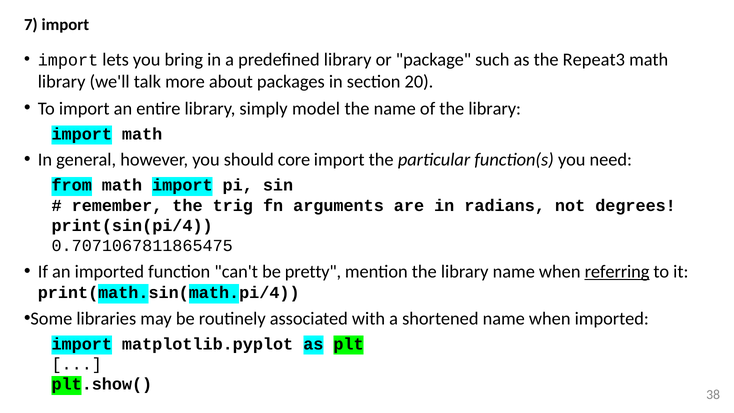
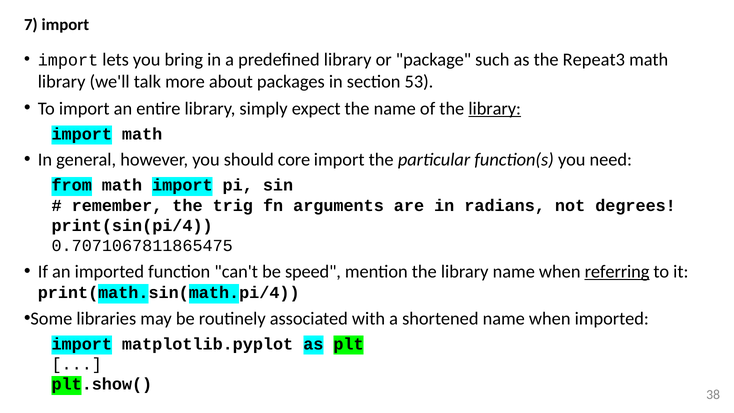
20: 20 -> 53
model: model -> expect
library at (495, 108) underline: none -> present
pretty: pretty -> speed
